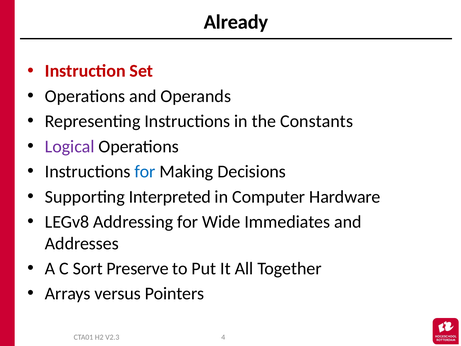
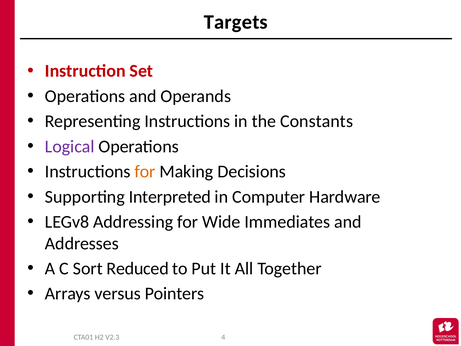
Already: Already -> Targets
for at (145, 171) colour: blue -> orange
Preserve: Preserve -> Reduced
